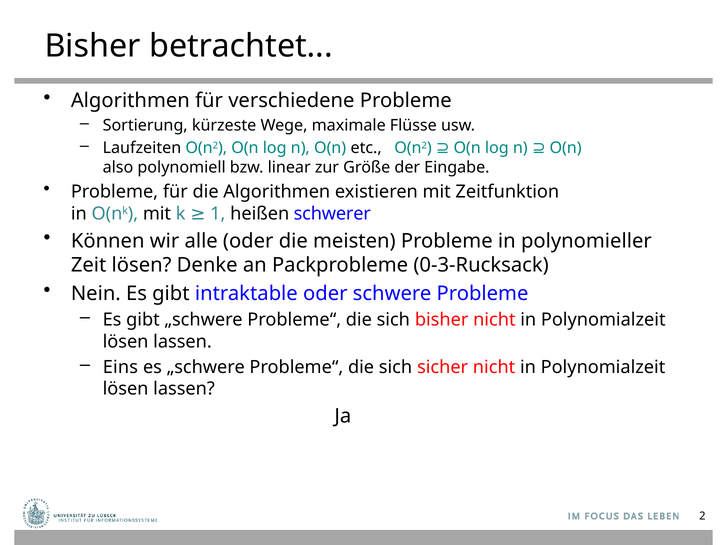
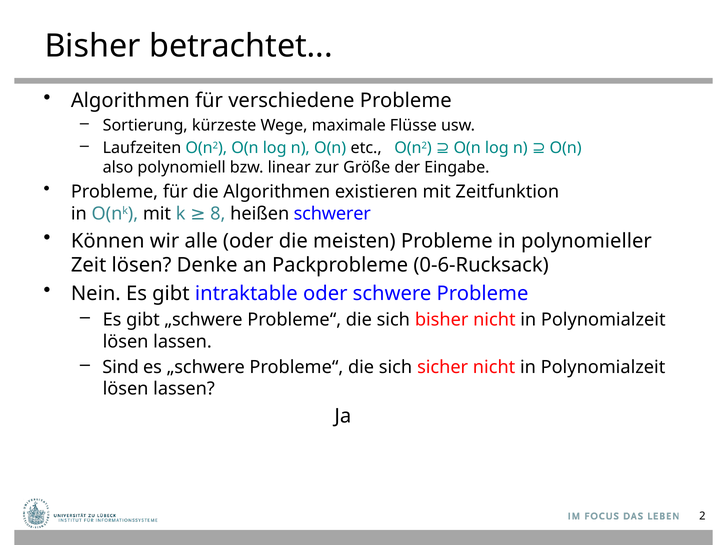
1: 1 -> 8
0-3-Rucksack: 0-3-Rucksack -> 0-6-Rucksack
Eins: Eins -> Sind
